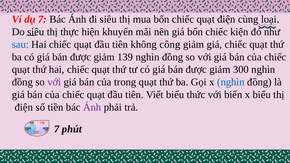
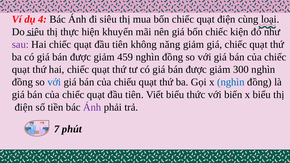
dụ 7: 7 -> 4
sau colour: blue -> purple
công: công -> năng
139: 139 -> 459
với at (54, 82) colour: purple -> blue
trong: trong -> chiếu
